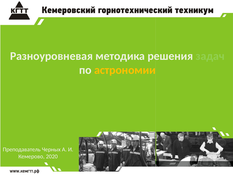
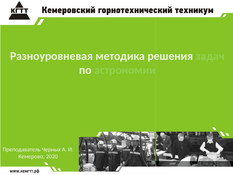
астрономии colour: yellow -> light green
